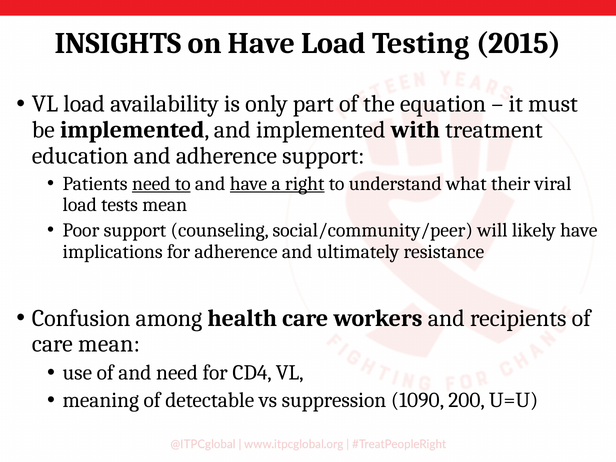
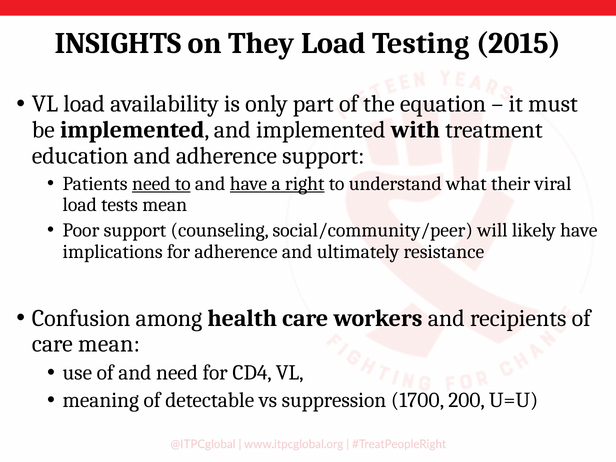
on Have: Have -> They
1090: 1090 -> 1700
